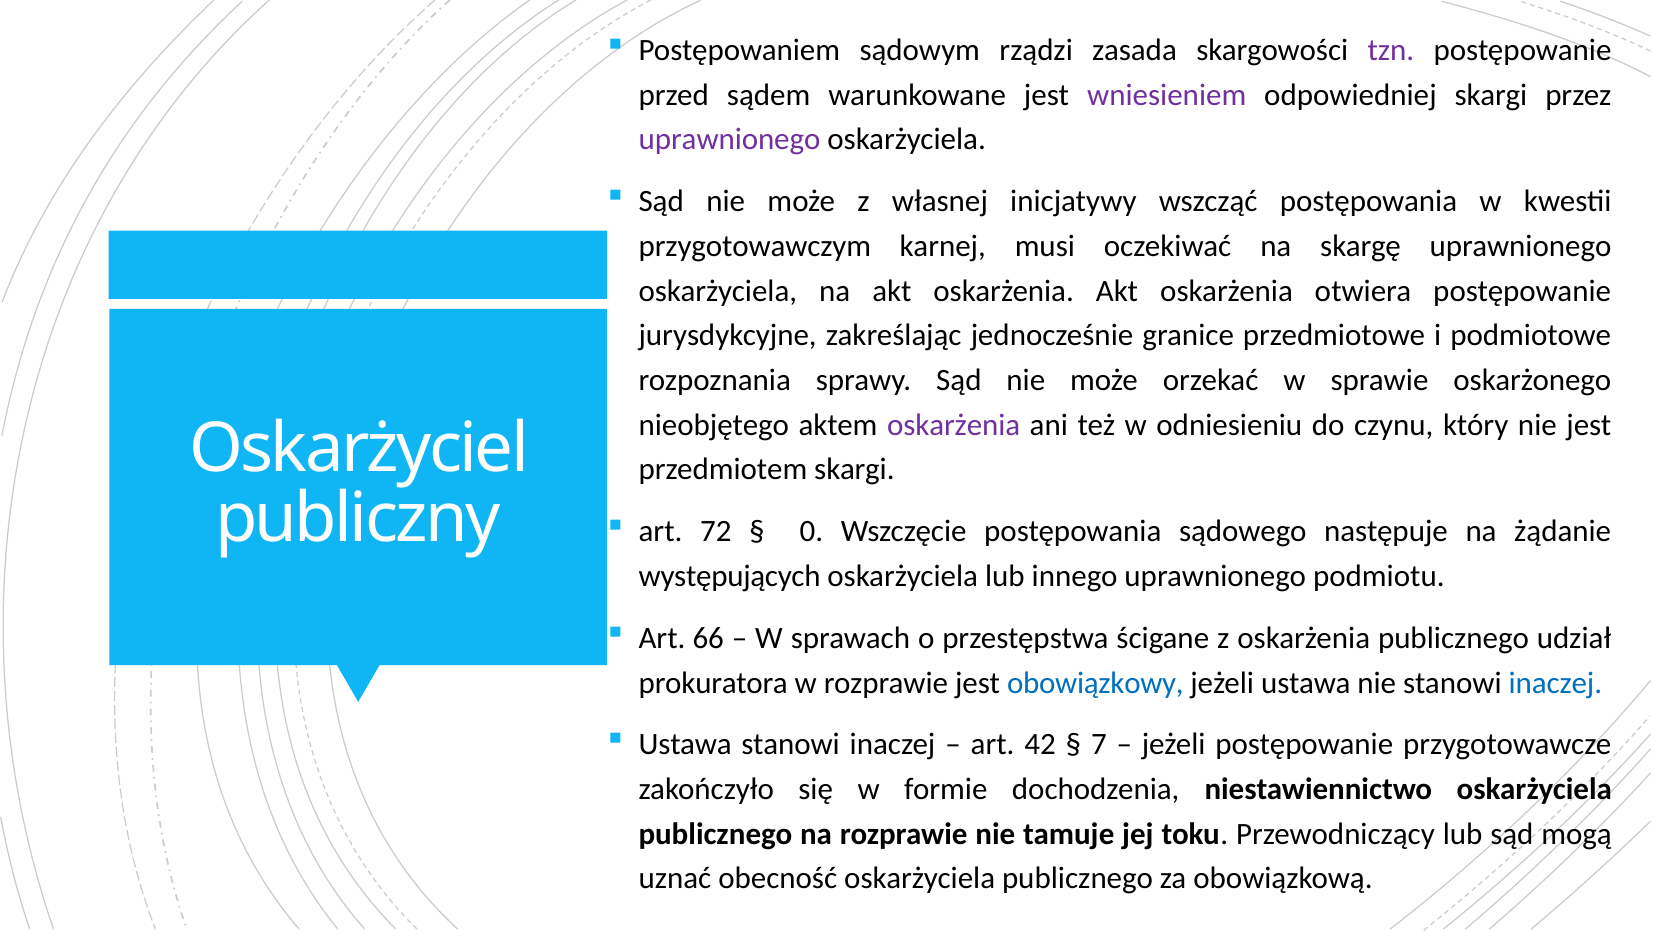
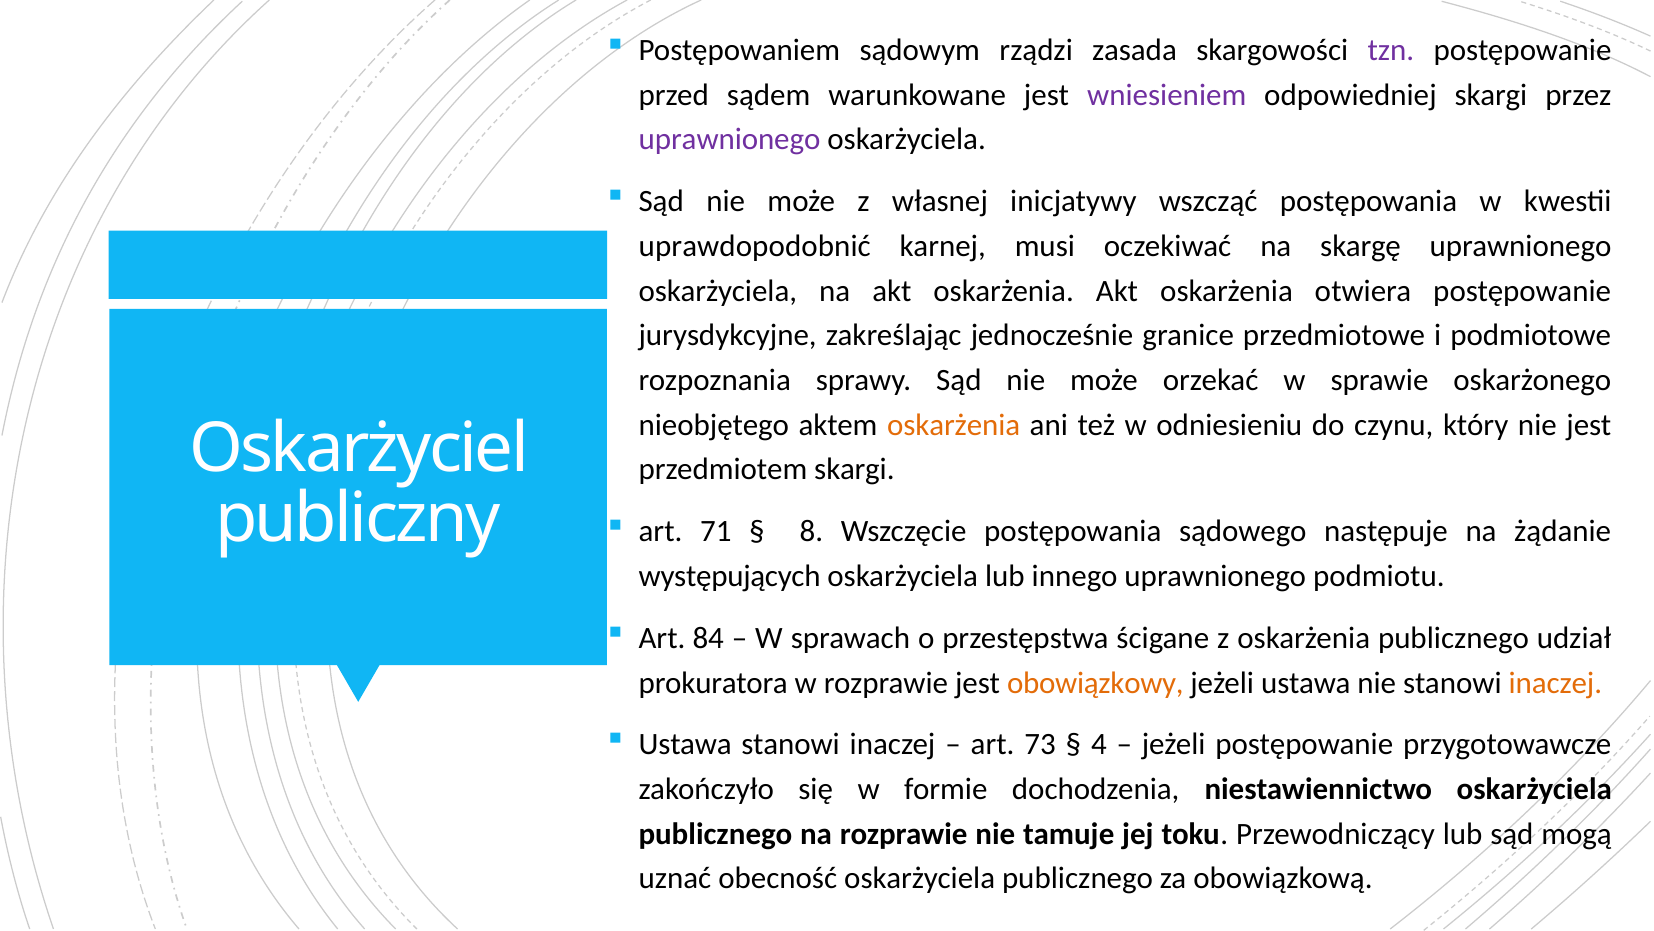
przygotowawczym: przygotowawczym -> uprawdopodobnić
oskarżenia at (954, 425) colour: purple -> orange
72: 72 -> 71
0: 0 -> 8
66: 66 -> 84
obowiązkowy colour: blue -> orange
inaczej at (1555, 682) colour: blue -> orange
42: 42 -> 73
7: 7 -> 4
